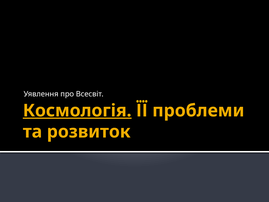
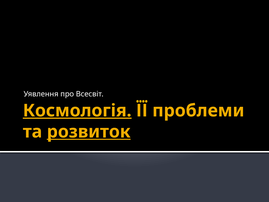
розвиток underline: none -> present
